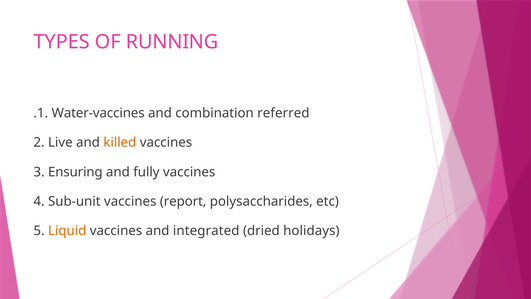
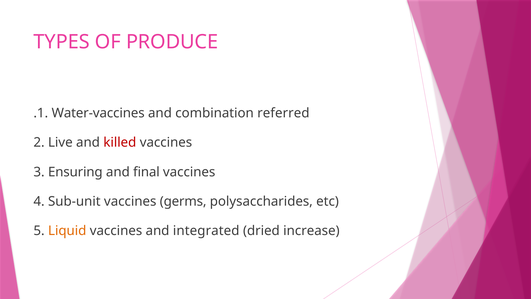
RUNNING: RUNNING -> PRODUCE
killed colour: orange -> red
fully: fully -> final
report: report -> germs
holidays: holidays -> increase
